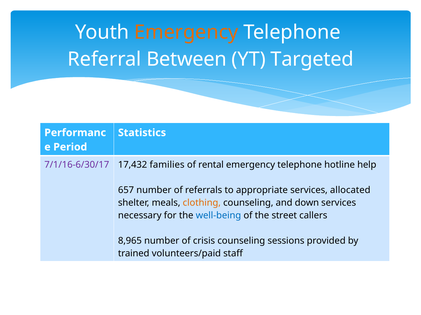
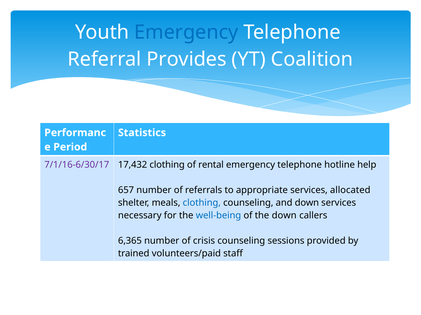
Emergency at (186, 32) colour: orange -> blue
Between: Between -> Provides
Targeted: Targeted -> Coalition
17,432 families: families -> clothing
clothing at (202, 203) colour: orange -> blue
the street: street -> down
8,965: 8,965 -> 6,365
